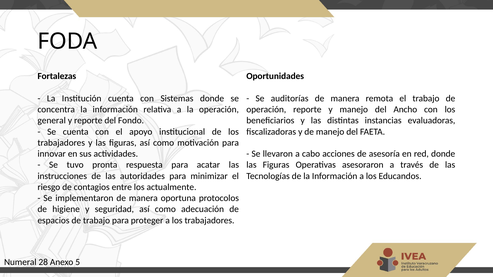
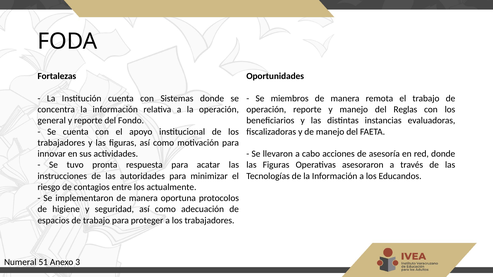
auditorías: auditorías -> miembros
Ancho: Ancho -> Reglas
28: 28 -> 51
5: 5 -> 3
